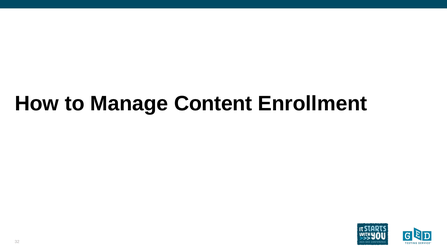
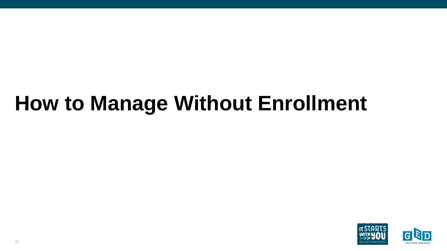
Content: Content -> Without
